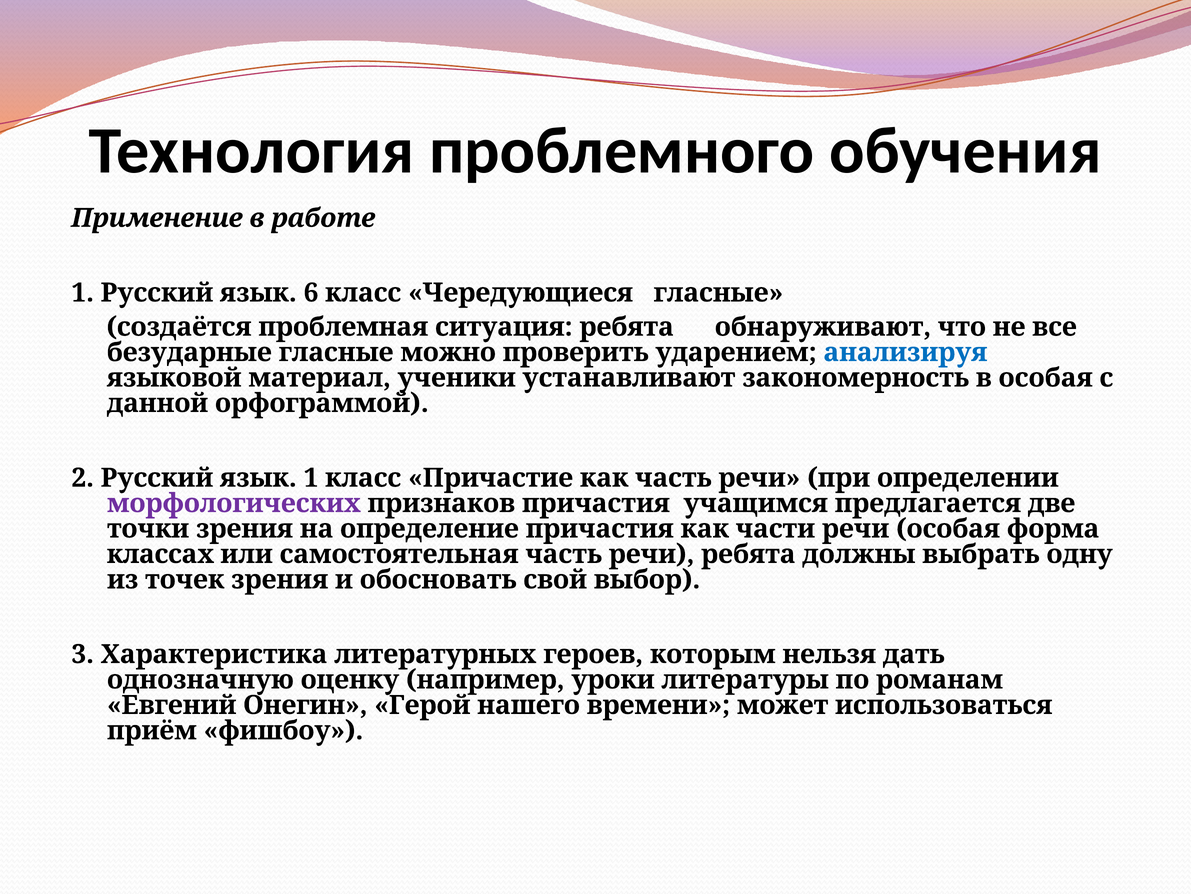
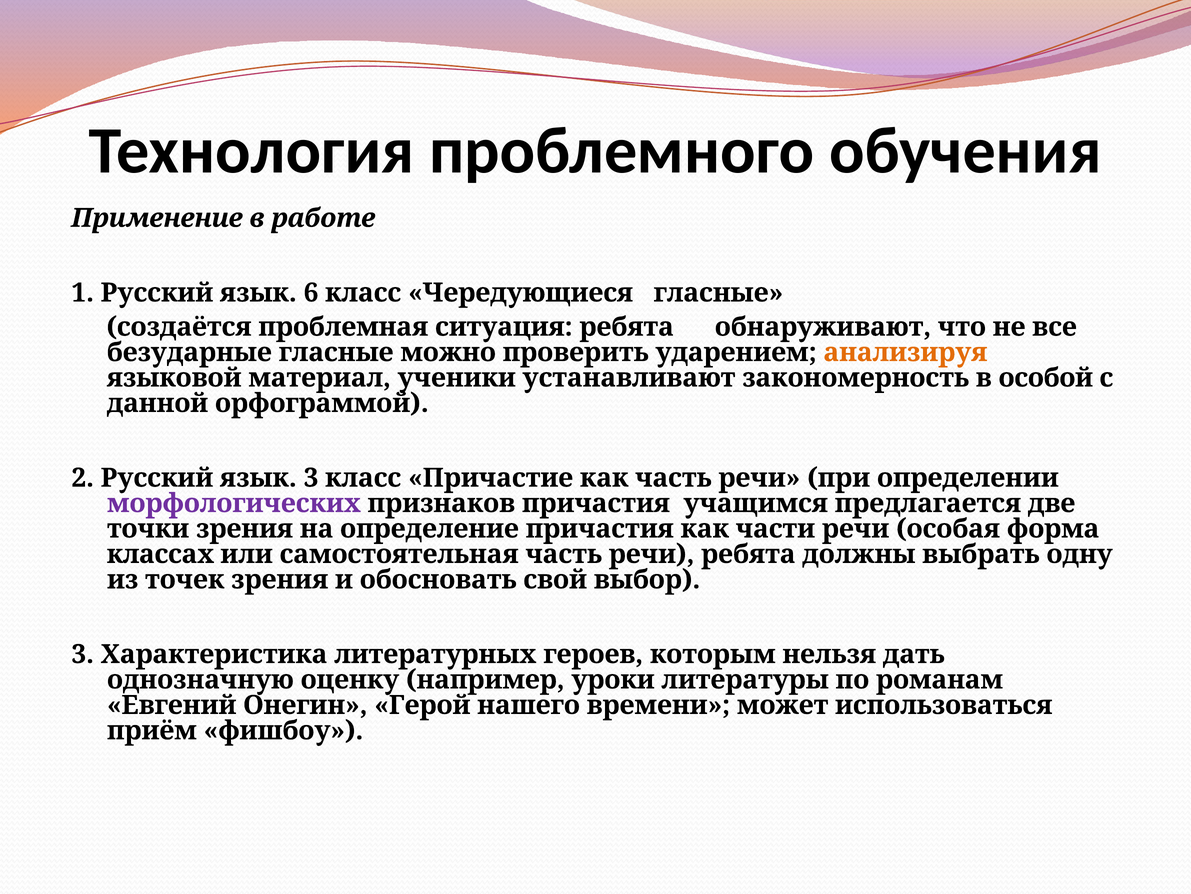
анализируя colour: blue -> orange
в особая: особая -> особой
язык 1: 1 -> 3
